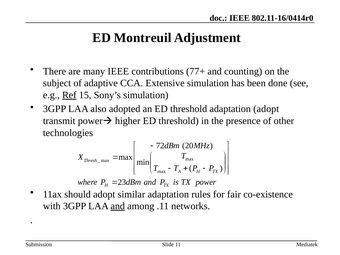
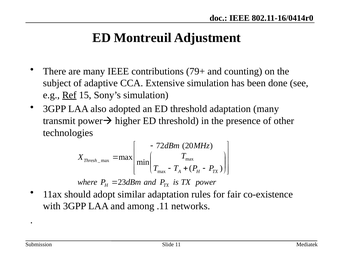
77+: 77+ -> 79+
adaptation adopt: adopt -> many
and at (118, 206) underline: present -> none
